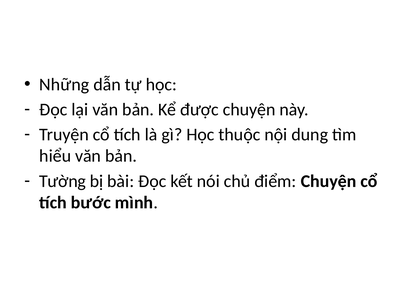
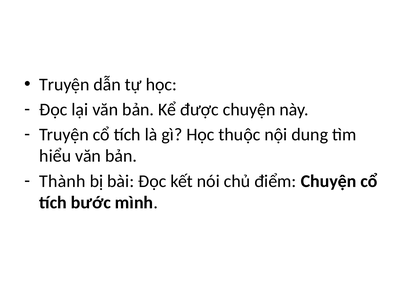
Những at (64, 85): Những -> Truyện
Tường: Tường -> Thành
